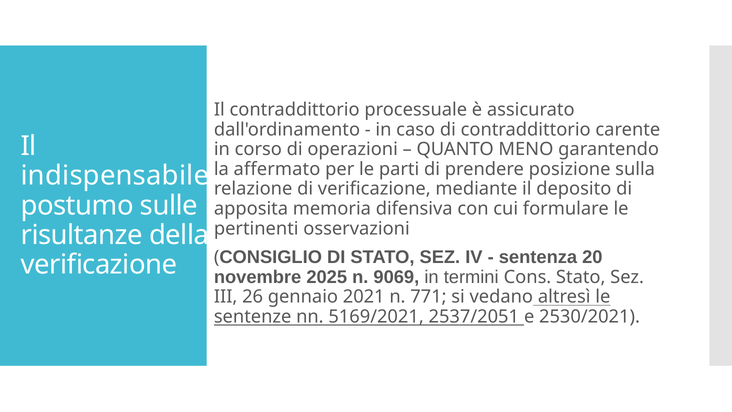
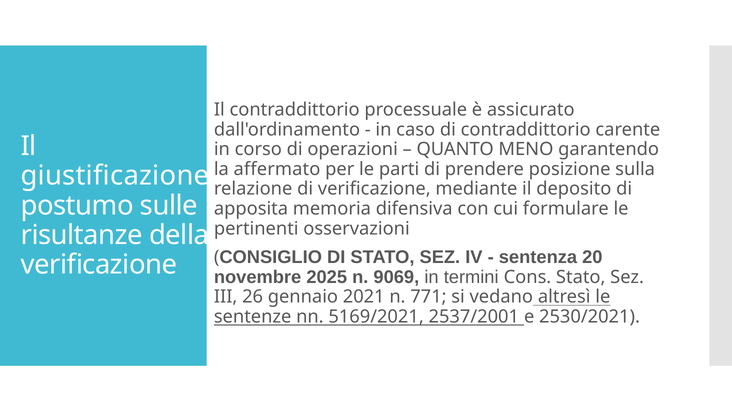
indispensabile: indispensabile -> giustificazione
2537/2051: 2537/2051 -> 2537/2001
